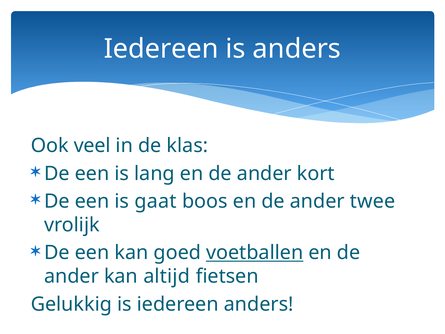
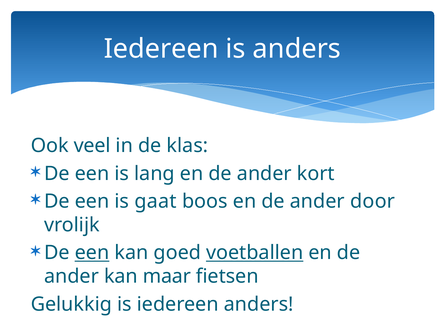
twee: twee -> door
een at (92, 253) underline: none -> present
altijd: altijd -> maar
